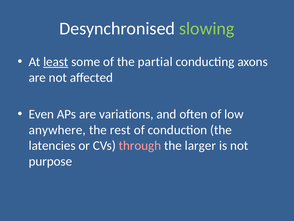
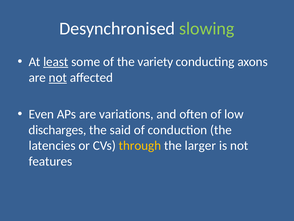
partial: partial -> variety
not at (58, 77) underline: none -> present
anywhere: anywhere -> discharges
rest: rest -> said
through colour: pink -> yellow
purpose: purpose -> features
